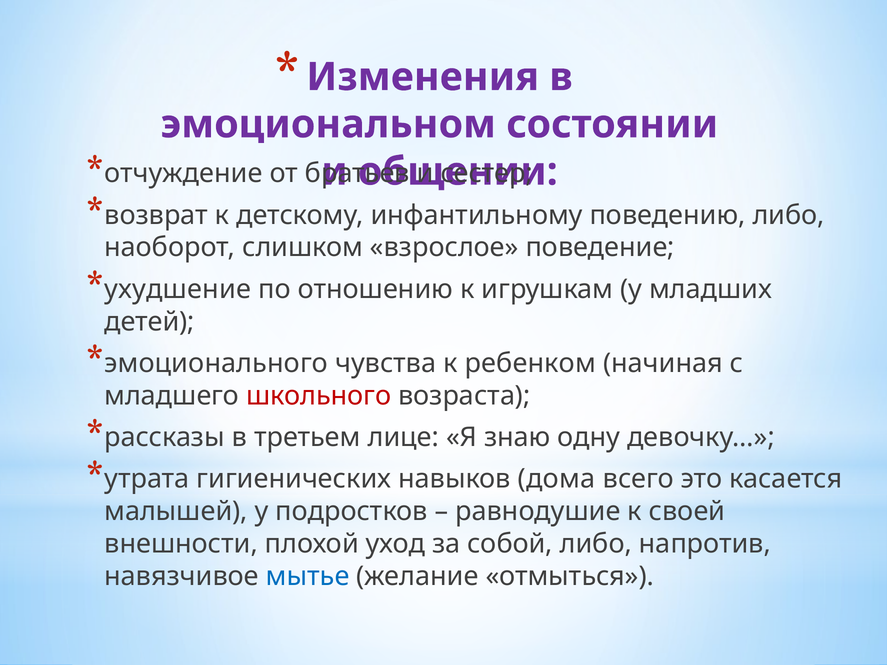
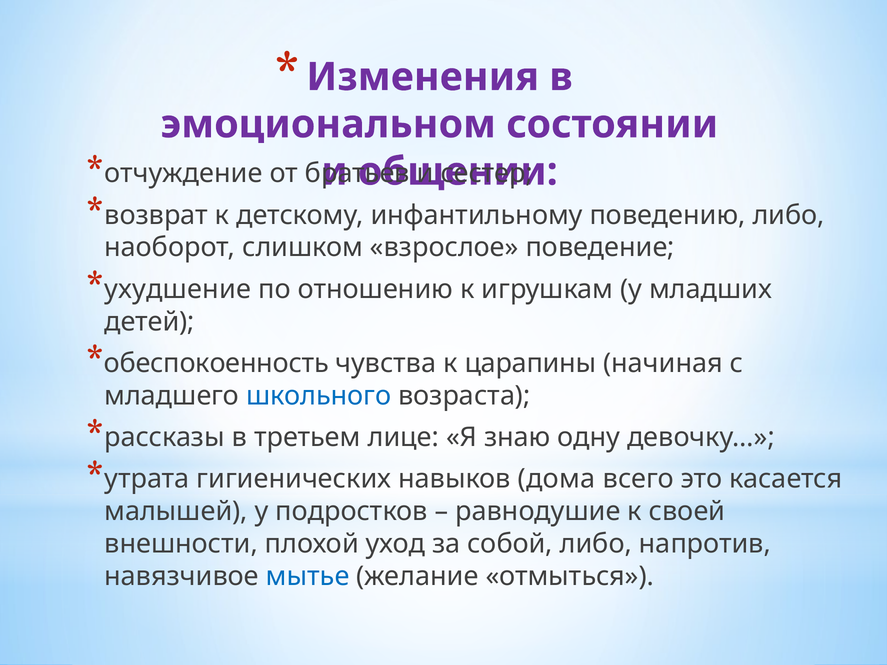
эмоционального: эмоционального -> обеспокоенность
ребенком: ребенком -> царапины
школьного colour: red -> blue
